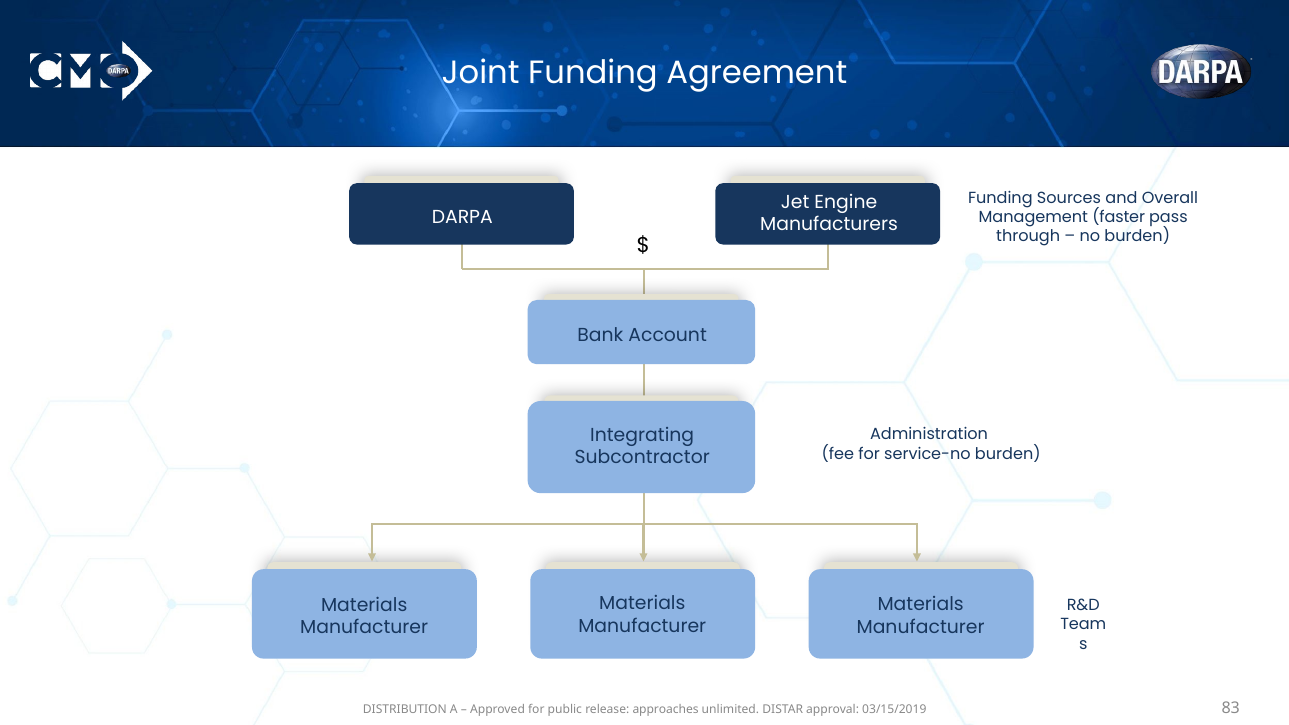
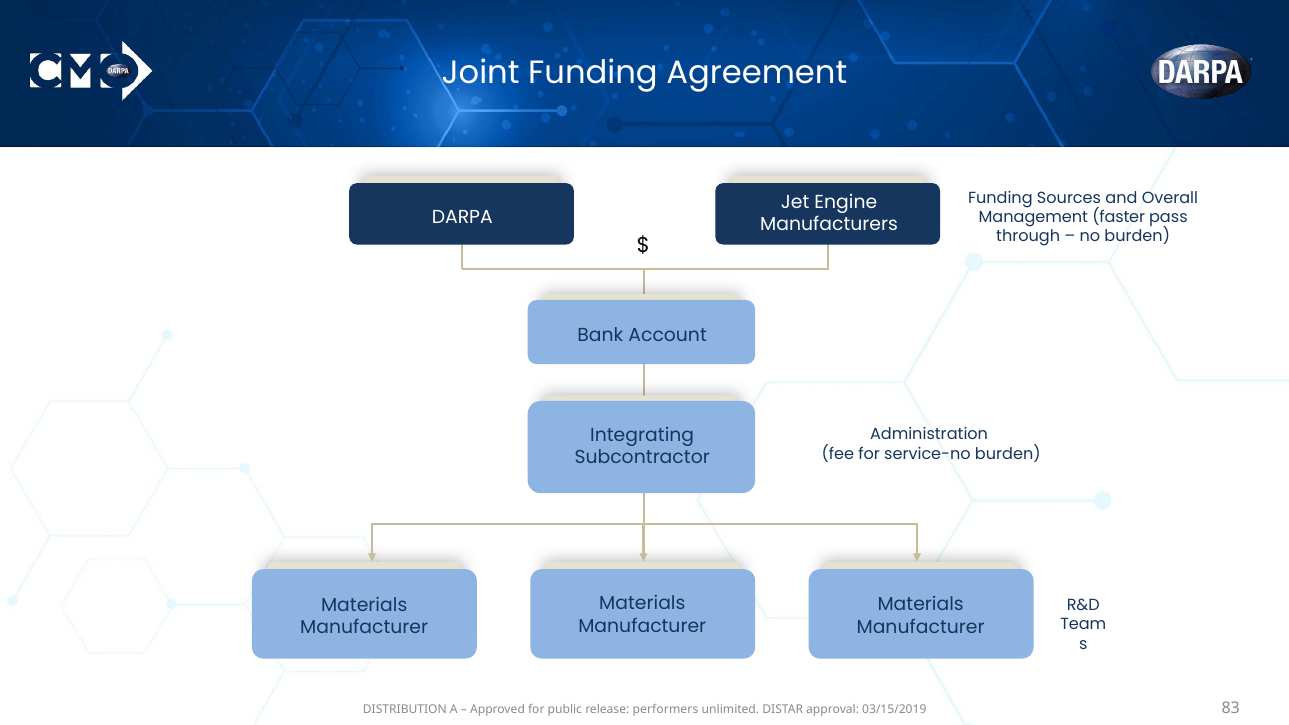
approaches: approaches -> performers
